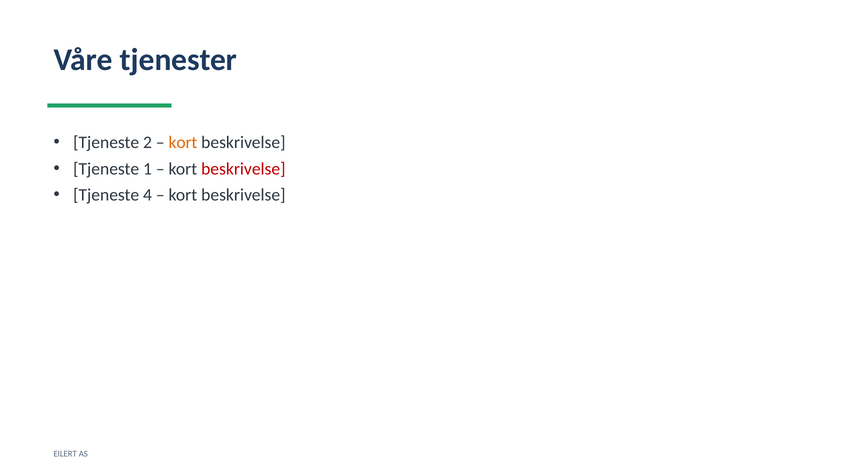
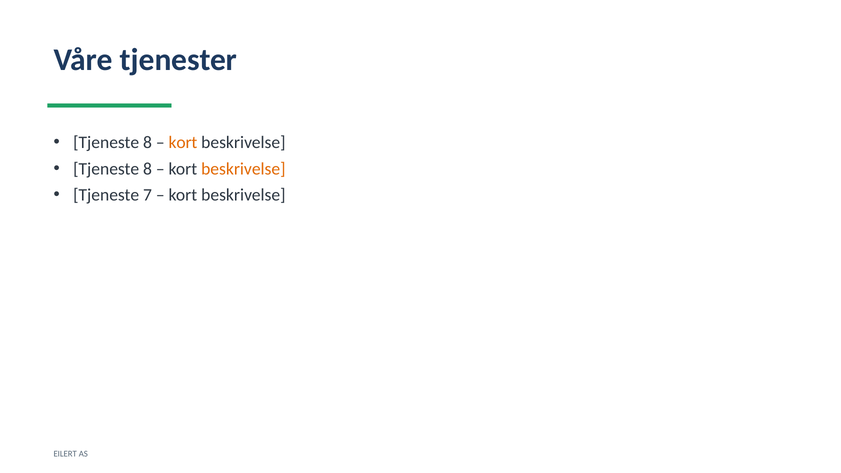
2 at (147, 142): 2 -> 8
1 at (147, 169): 1 -> 8
beskrivelse at (243, 169) colour: red -> orange
4: 4 -> 7
